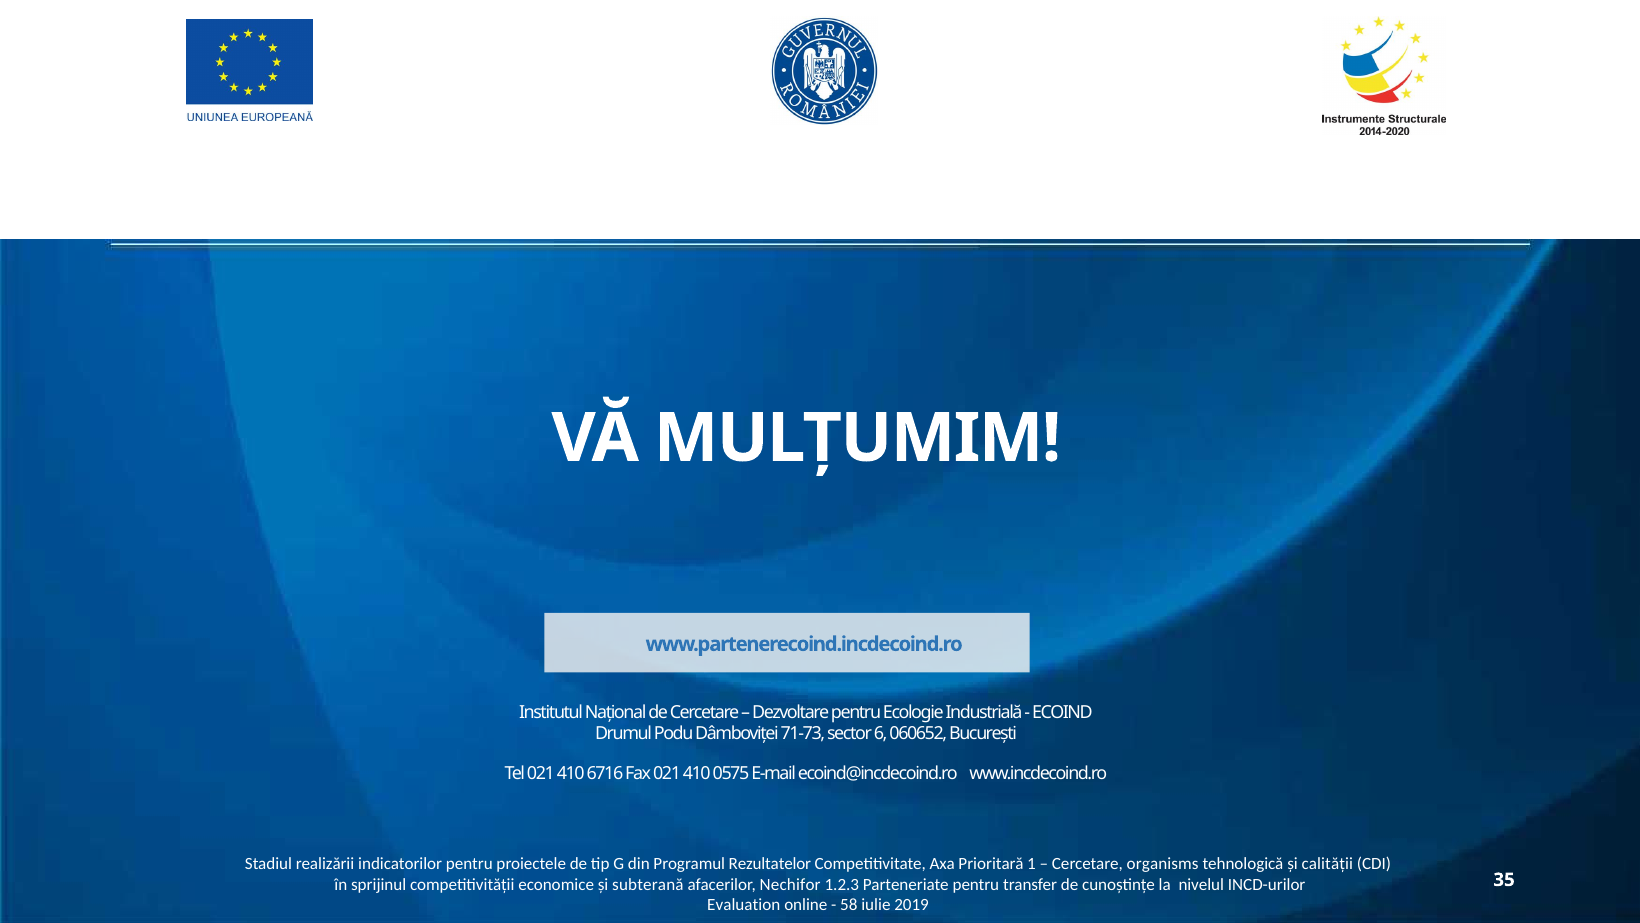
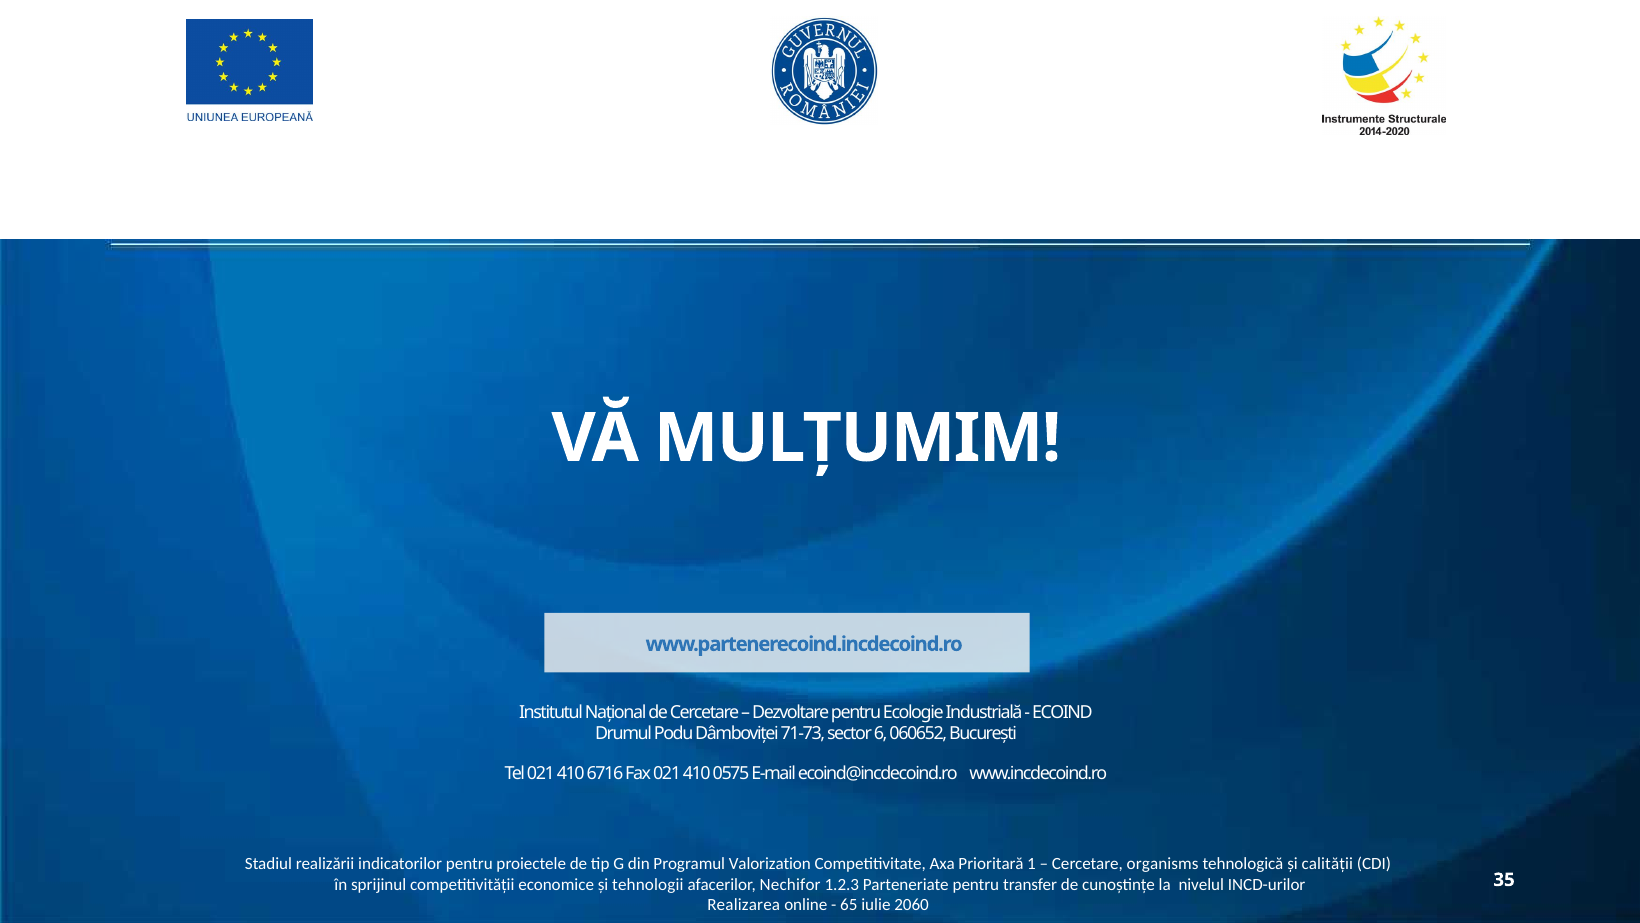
Rezultatelor: Rezultatelor -> Valorization
subterană: subterană -> tehnologii
Evaluation: Evaluation -> Realizarea
58: 58 -> 65
2019: 2019 -> 2060
